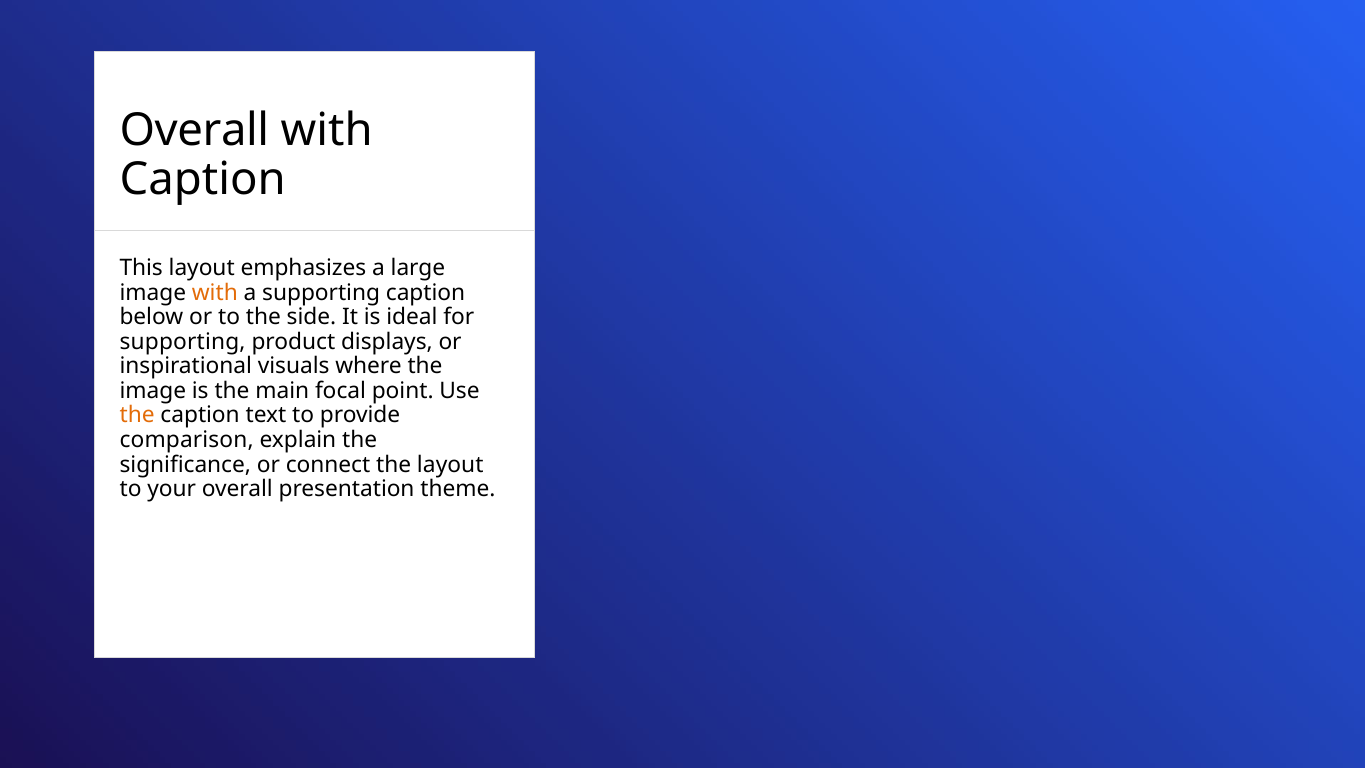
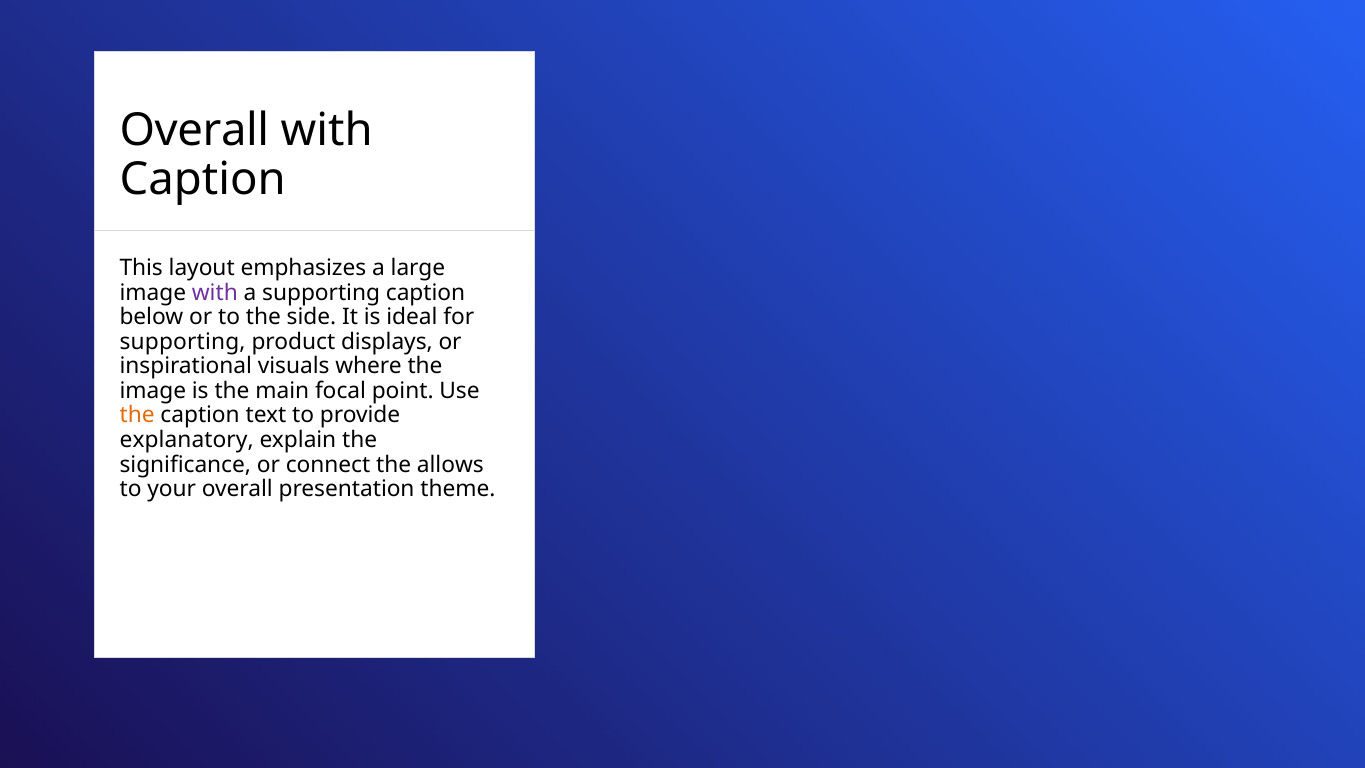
with at (215, 293) colour: orange -> purple
comparison: comparison -> explanatory
the layout: layout -> allows
